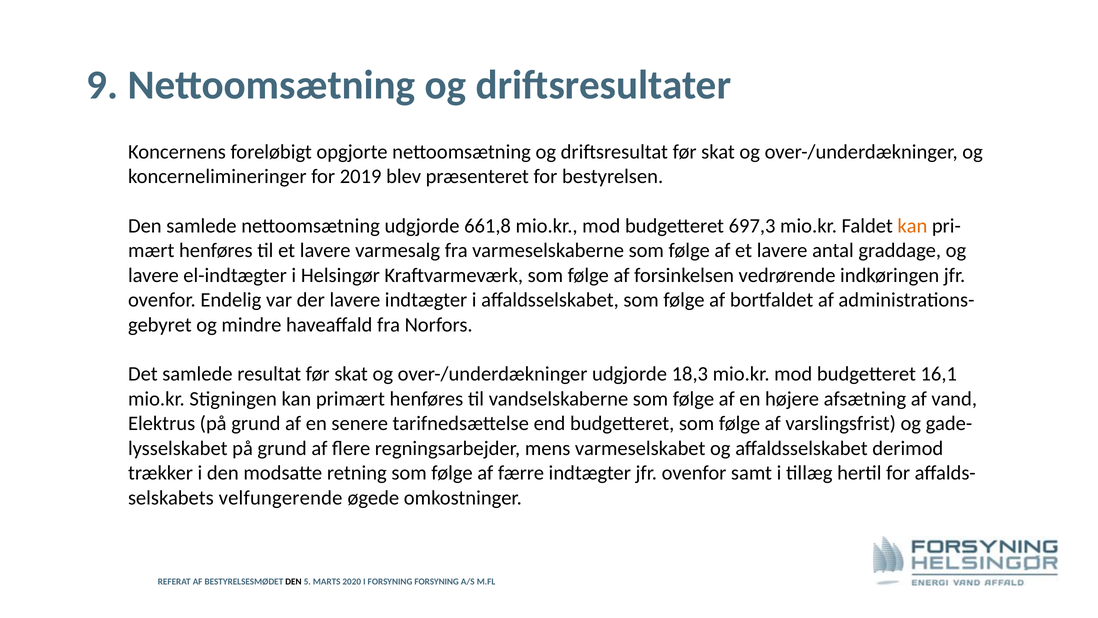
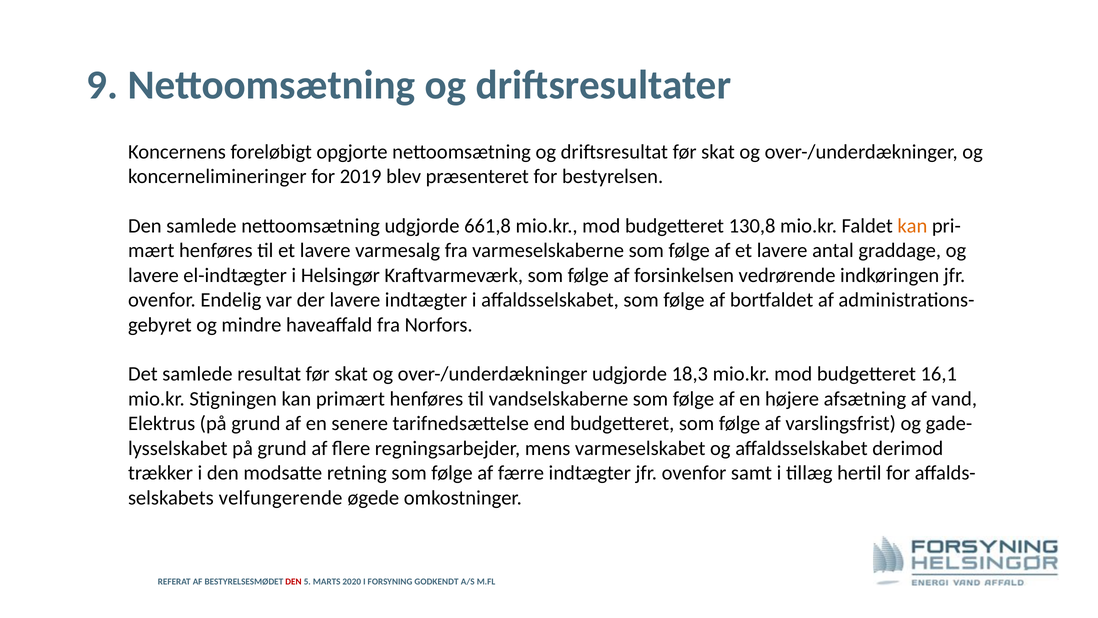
697,3: 697,3 -> 130,8
DEN at (293, 581) colour: black -> red
FORSYNING FORSYNING: FORSYNING -> GODKENDT
